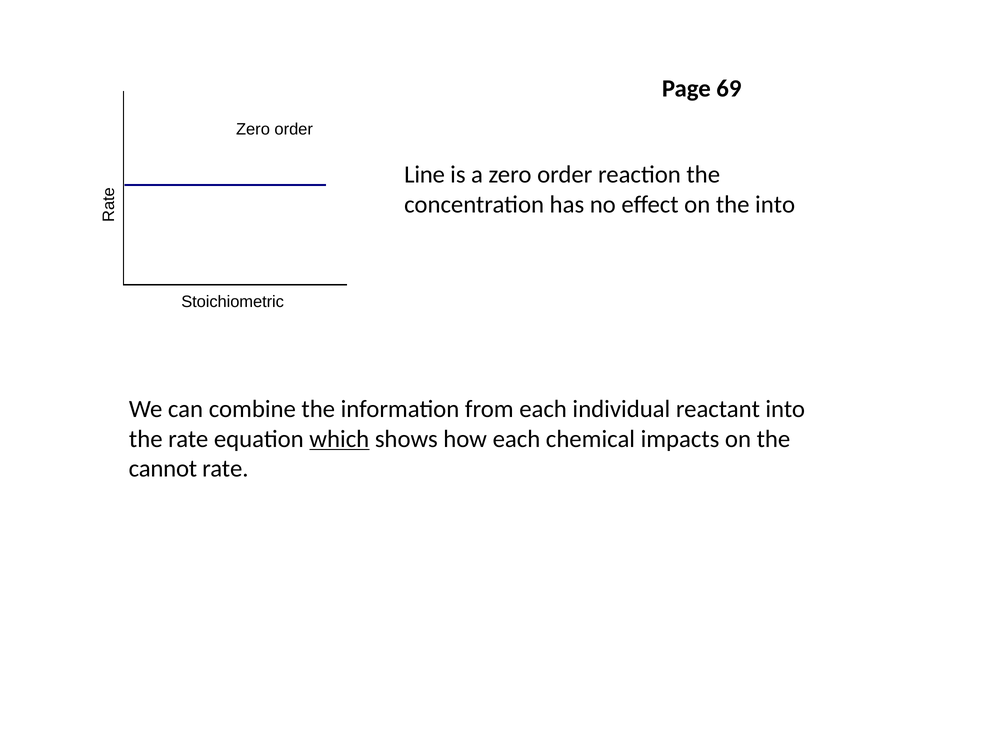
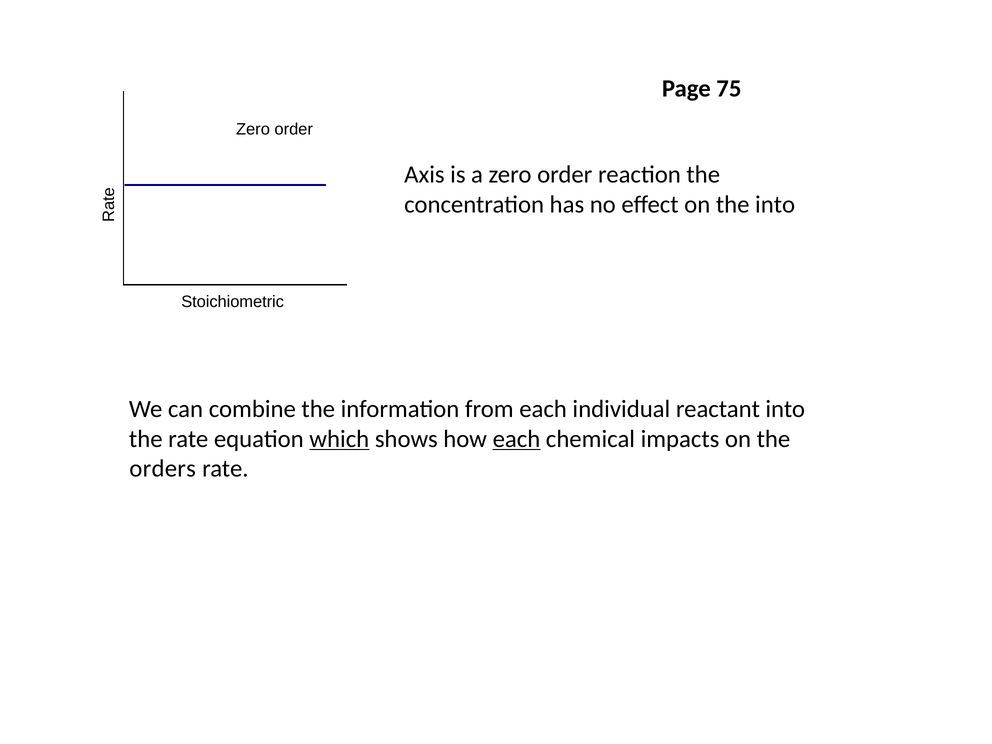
69: 69 -> 75
Line: Line -> Axis
each at (517, 439) underline: none -> present
cannot: cannot -> orders
